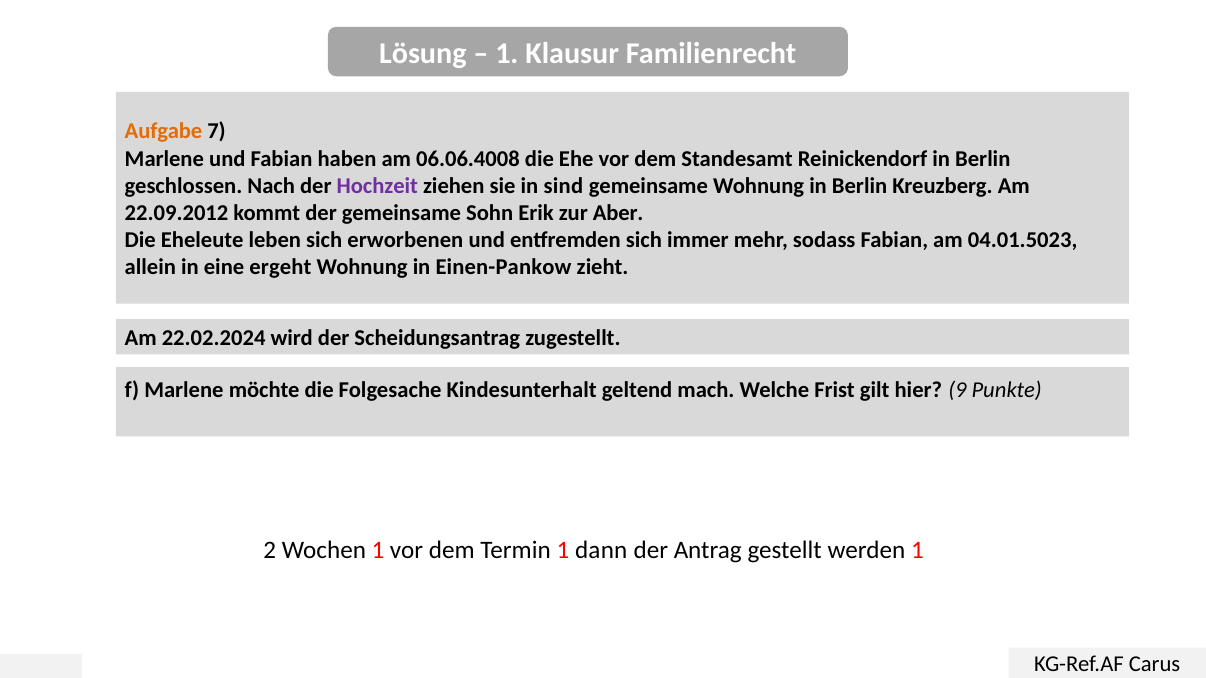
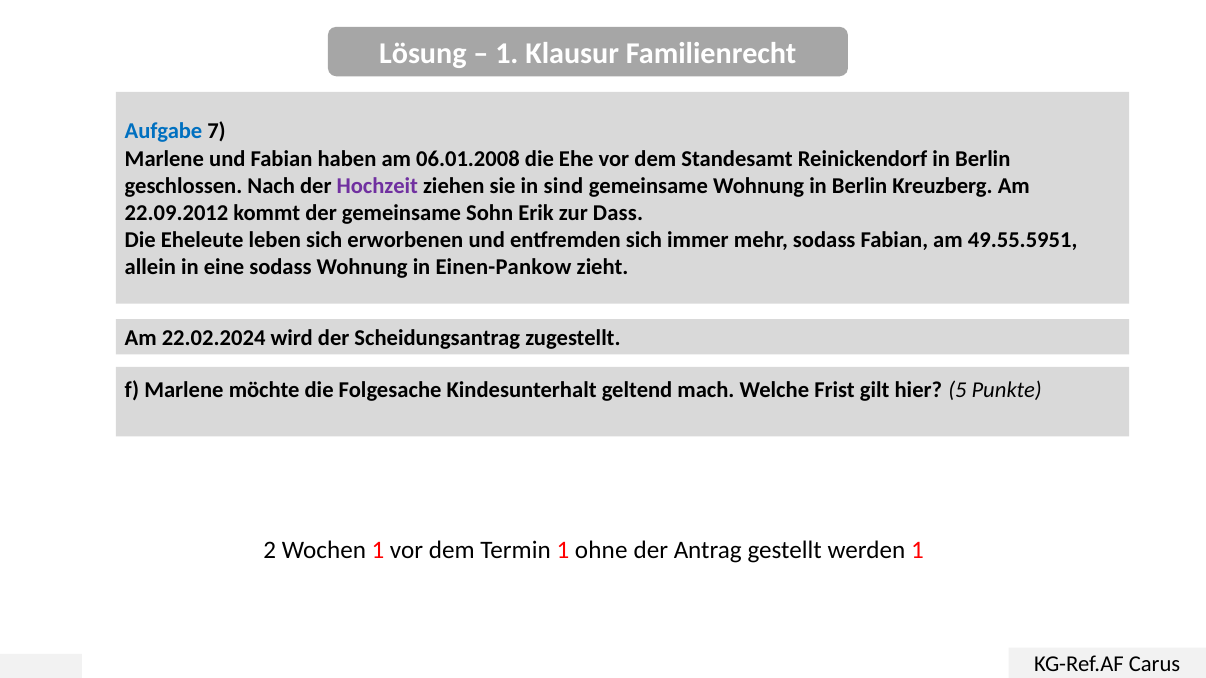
Aufgabe colour: orange -> blue
06.06.4008: 06.06.4008 -> 06.01.2008
Aber: Aber -> Dass
04.01.5023: 04.01.5023 -> 49.55.5951
eine ergeht: ergeht -> sodass
9: 9 -> 5
dann: dann -> ohne
